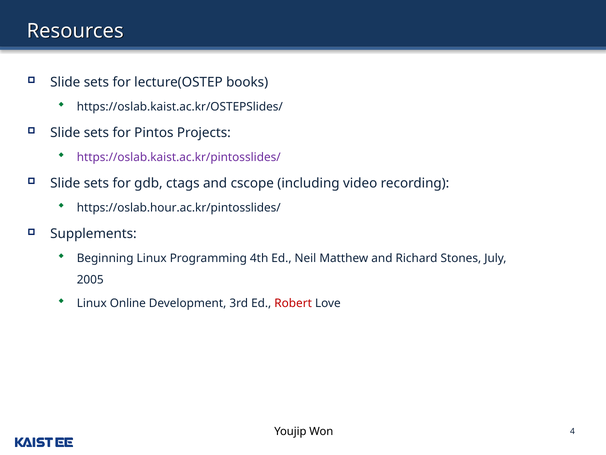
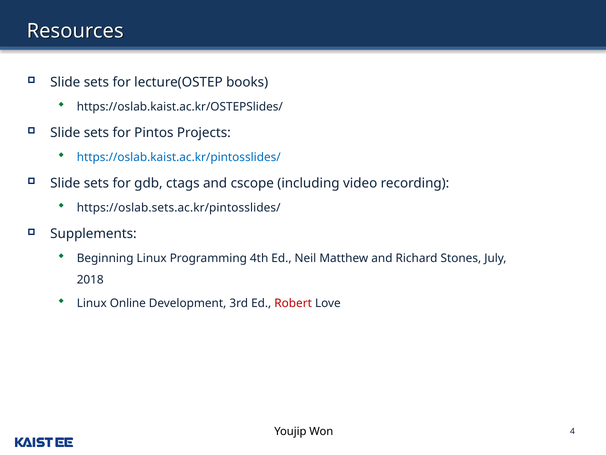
https://oslab.kaist.ac.kr/pintosslides/ colour: purple -> blue
https://oslab.hour.ac.kr/pintosslides/: https://oslab.hour.ac.kr/pintosslides/ -> https://oslab.sets.ac.kr/pintosslides/
2005: 2005 -> 2018
